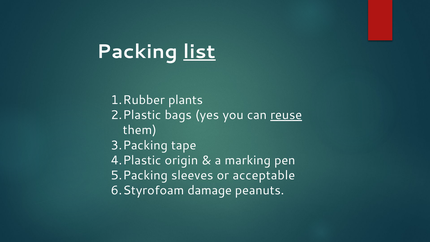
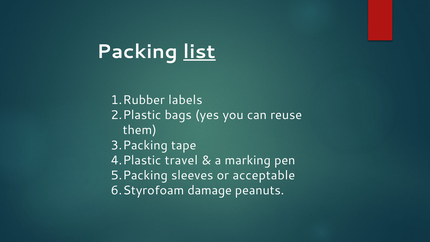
plants: plants -> labels
reuse underline: present -> none
origin: origin -> travel
